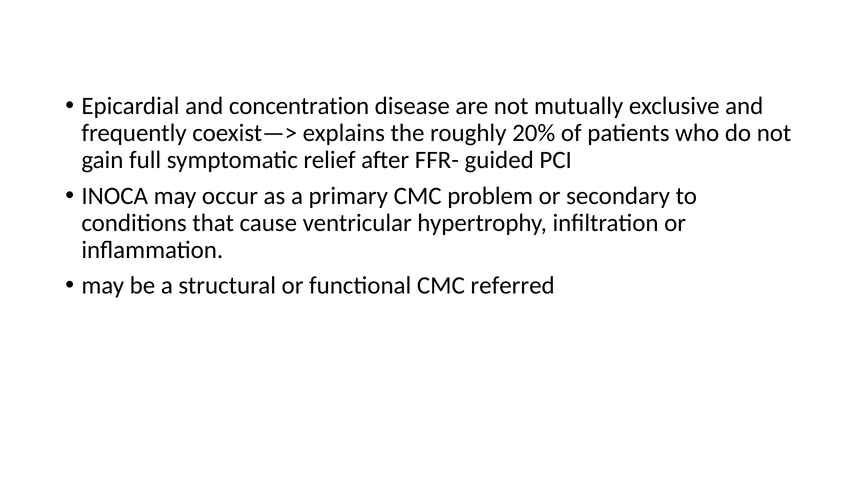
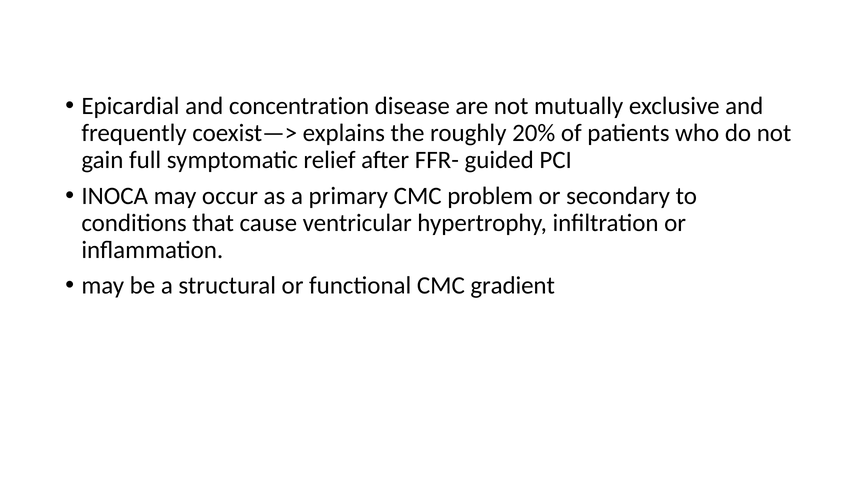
referred: referred -> gradient
